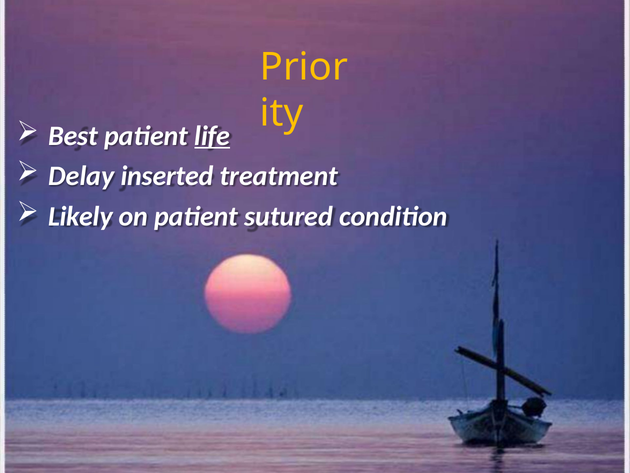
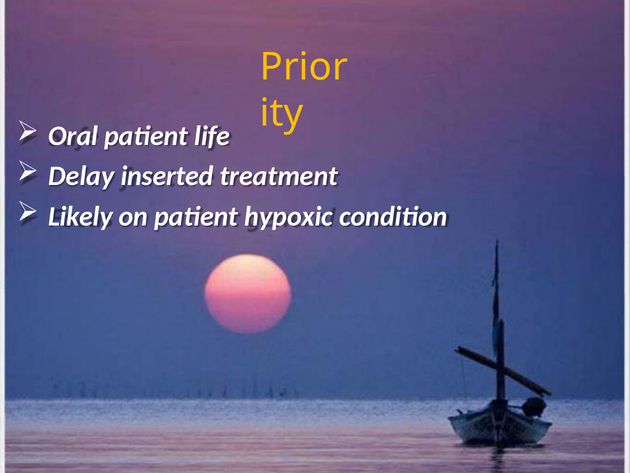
Best: Best -> Oral
life underline: present -> none
sutured: sutured -> hypoxic
